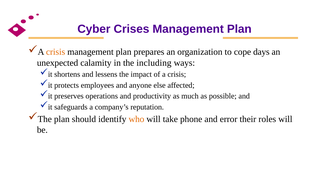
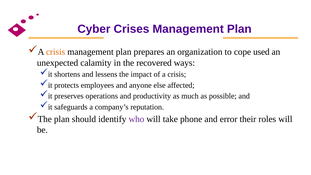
days: days -> used
including: including -> recovered
who colour: orange -> purple
